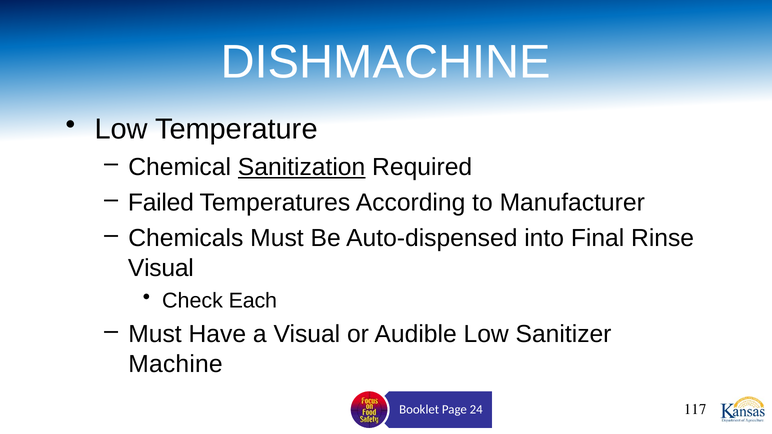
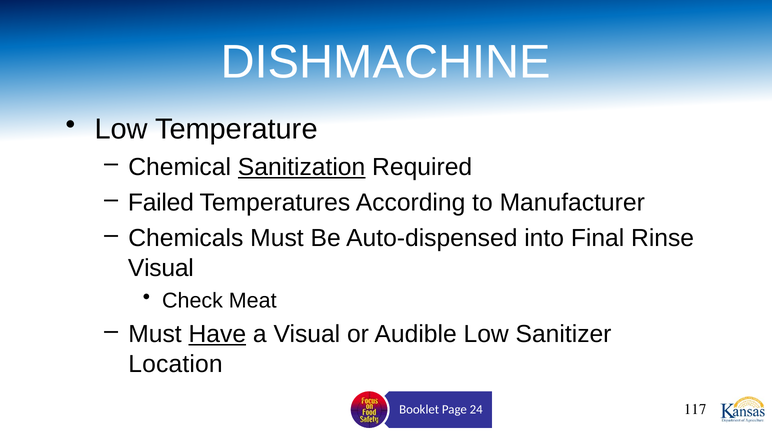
Each: Each -> Meat
Have underline: none -> present
Machine: Machine -> Location
